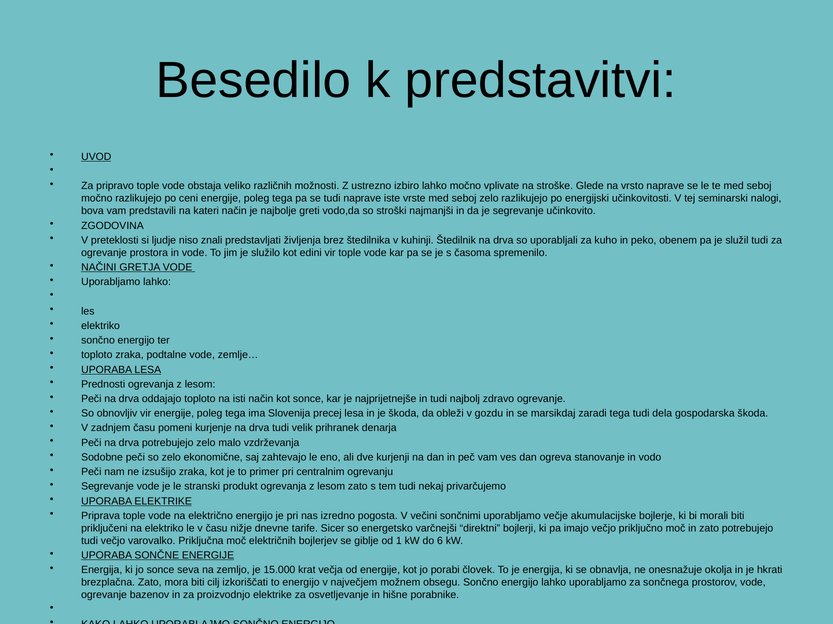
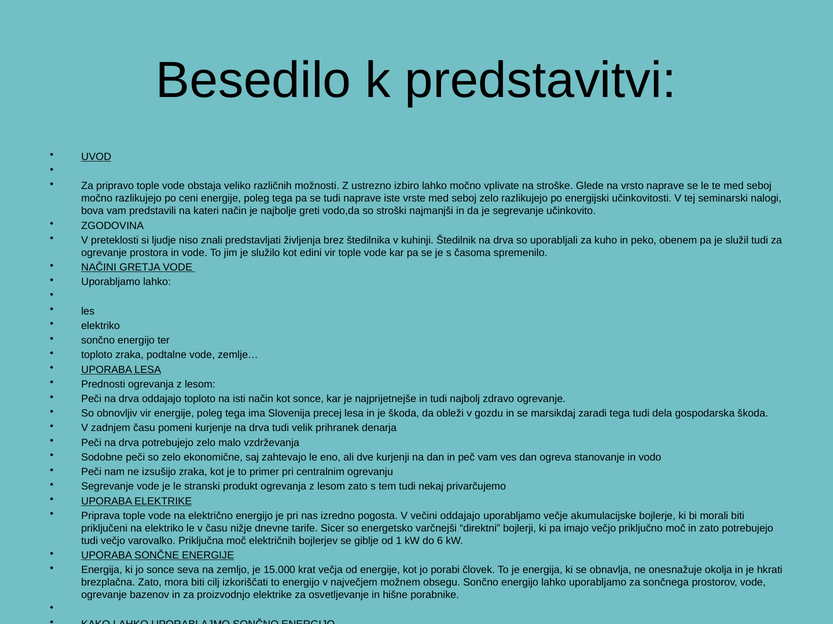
večini sončnimi: sončnimi -> oddajajo
